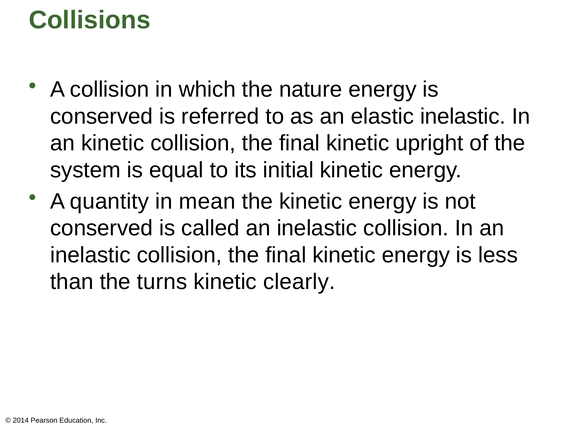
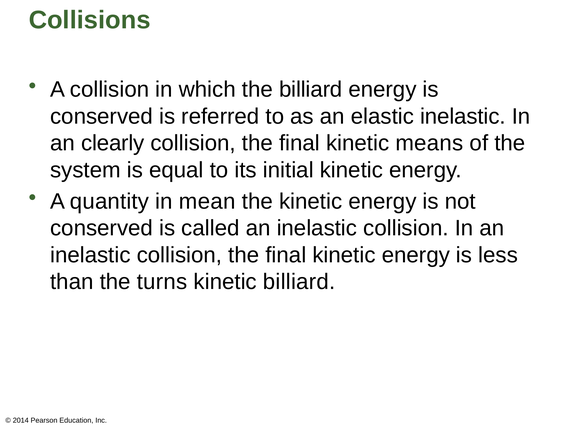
the nature: nature -> billiard
an kinetic: kinetic -> clearly
upright: upright -> means
kinetic clearly: clearly -> billiard
